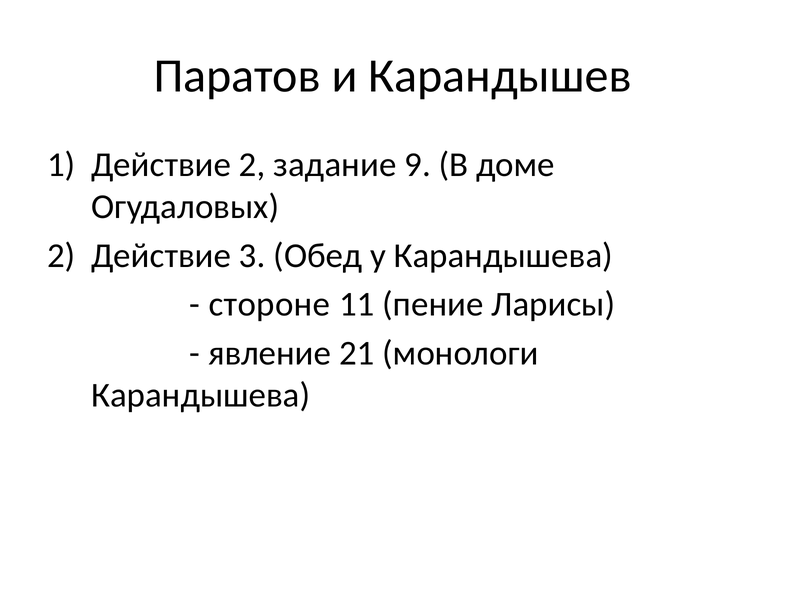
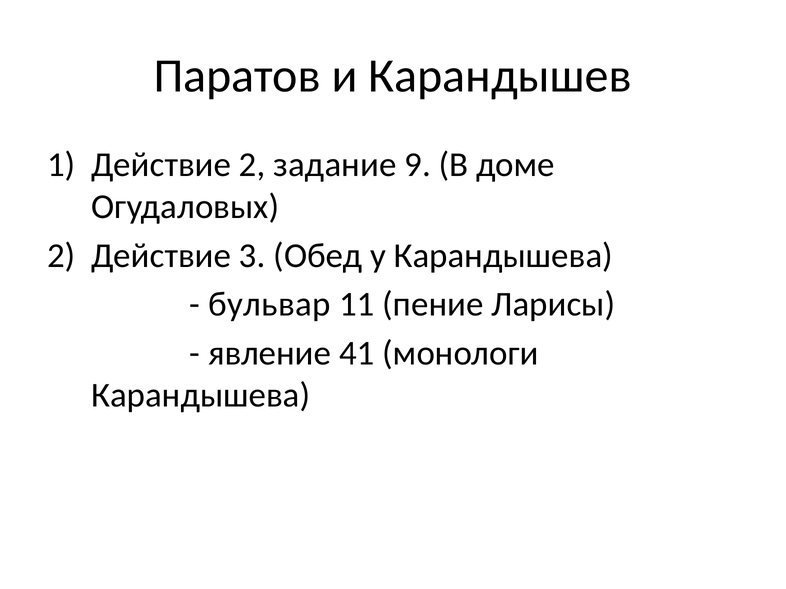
стороне: стороне -> бульвар
21: 21 -> 41
